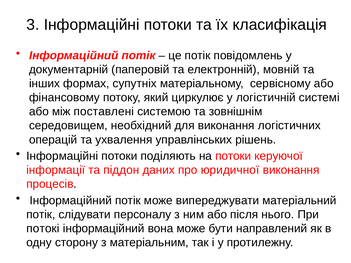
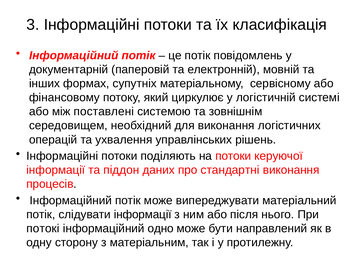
юридичної: юридичної -> стандартні
слідувати персоналу: персоналу -> інформації
вона: вона -> одно
